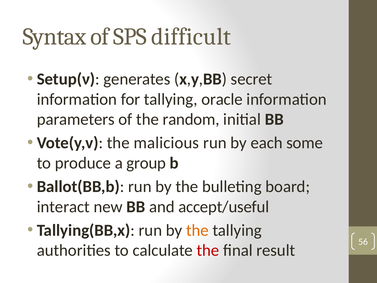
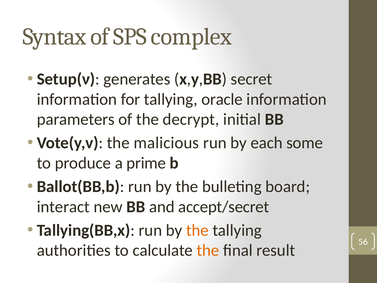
difficult: difficult -> complex
random: random -> decrypt
group: group -> prime
accept/useful: accept/useful -> accept/secret
the at (208, 250) colour: red -> orange
